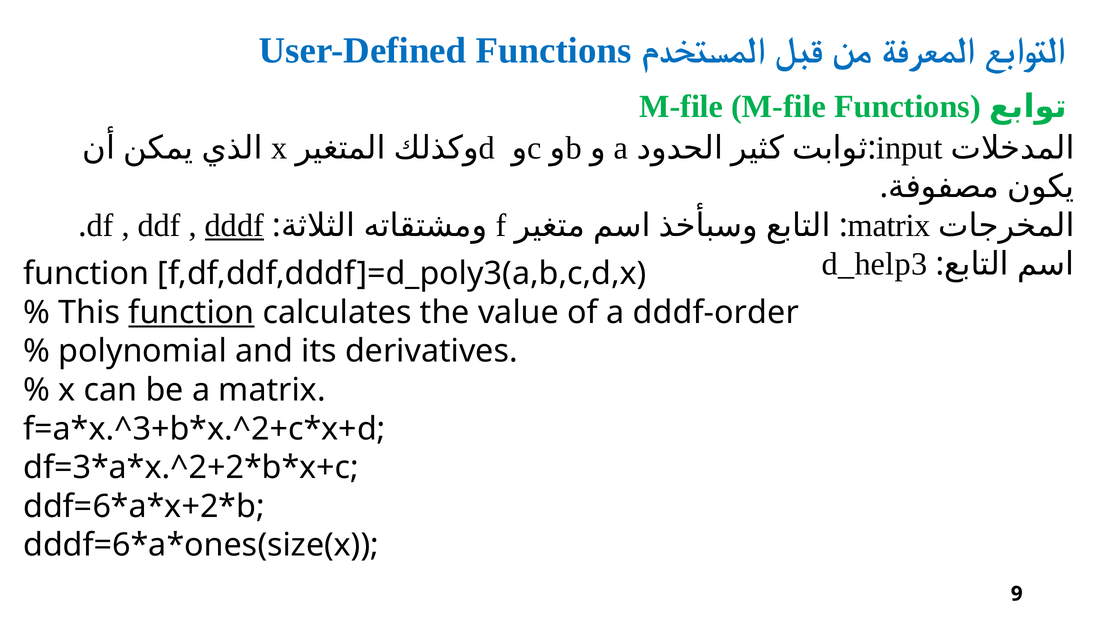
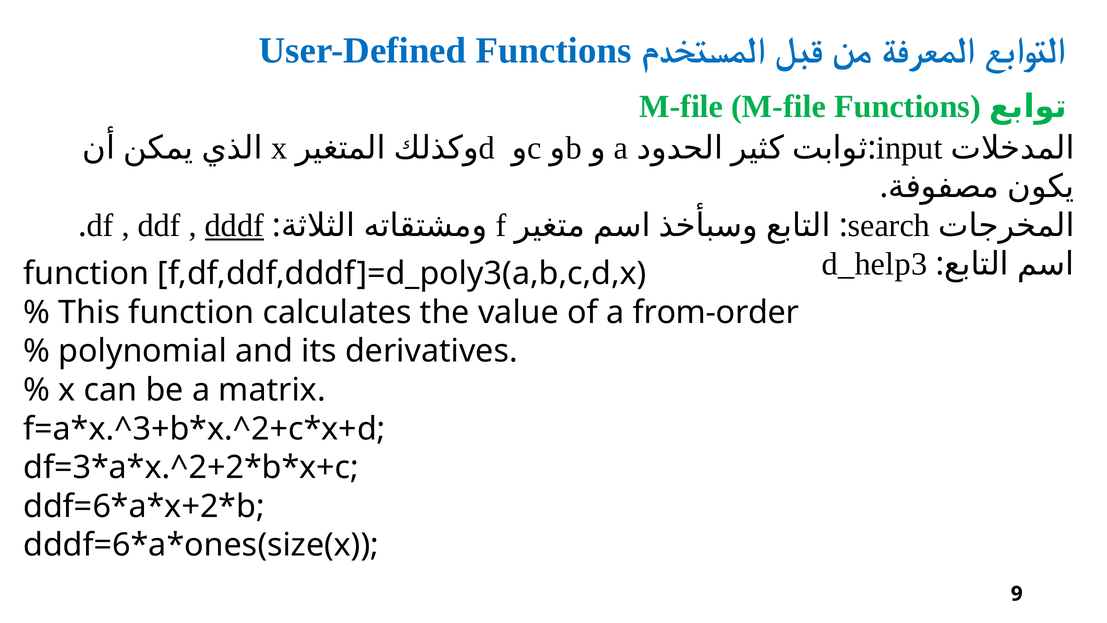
matrix at (889, 225): matrix -> search
function at (191, 312) underline: present -> none
dddf-order: dddf-order -> from-order
